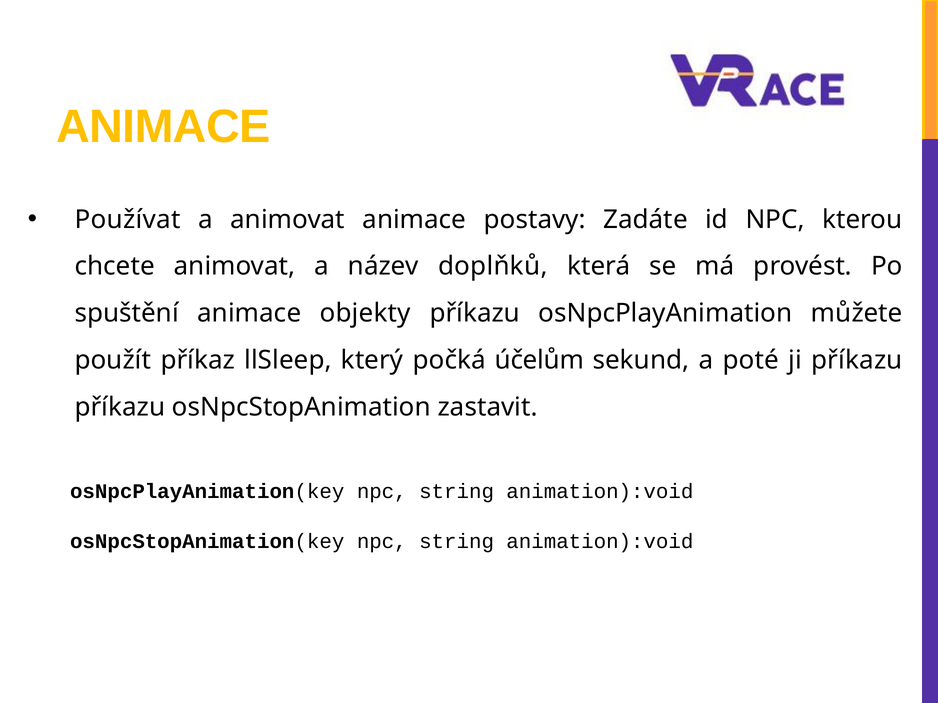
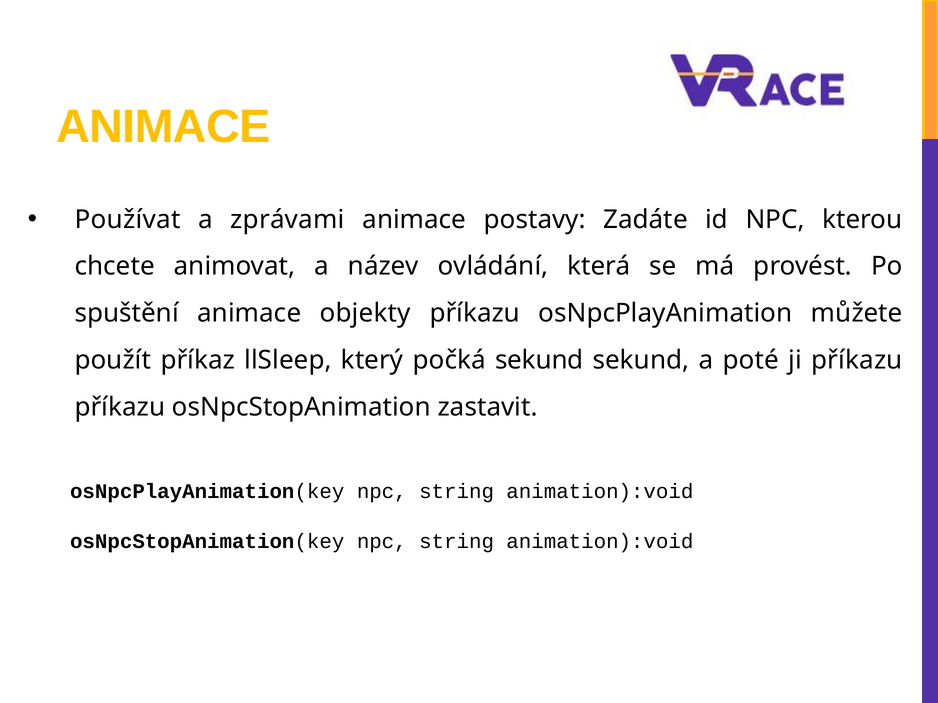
a animovat: animovat -> zprávami
doplňků: doplňků -> ovládání
počká účelům: účelům -> sekund
